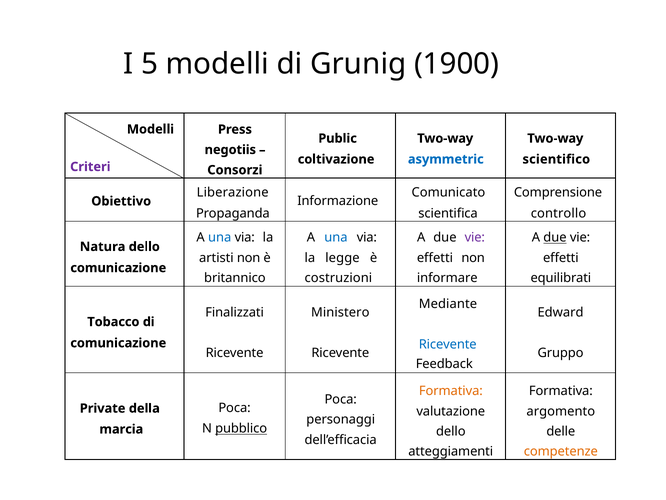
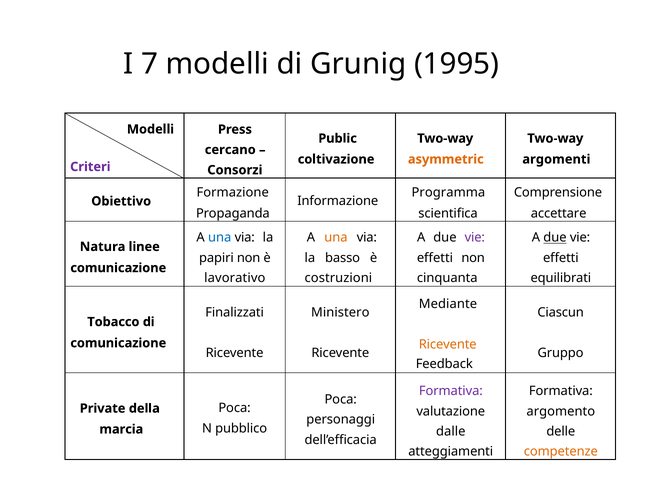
5: 5 -> 7
1900: 1900 -> 1995
negotiis: negotiis -> cercano
asymmetric colour: blue -> orange
scientifico: scientifico -> argomenti
Liberazione: Liberazione -> Formazione
Comunicato: Comunicato -> Programma
controllo: controllo -> accettare
una at (336, 237) colour: blue -> orange
Natura dello: dello -> linee
artisti: artisti -> papiri
legge: legge -> basso
britannico: britannico -> lavorativo
informare: informare -> cinquanta
Edward: Edward -> Ciascun
Ricevente at (448, 344) colour: blue -> orange
Formativa at (451, 391) colour: orange -> purple
pubblico underline: present -> none
dello at (451, 431): dello -> dalle
